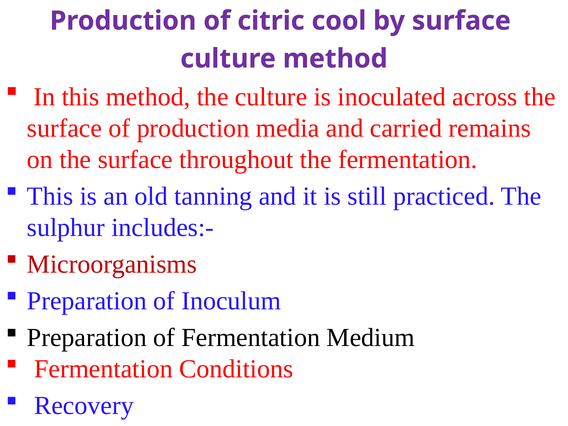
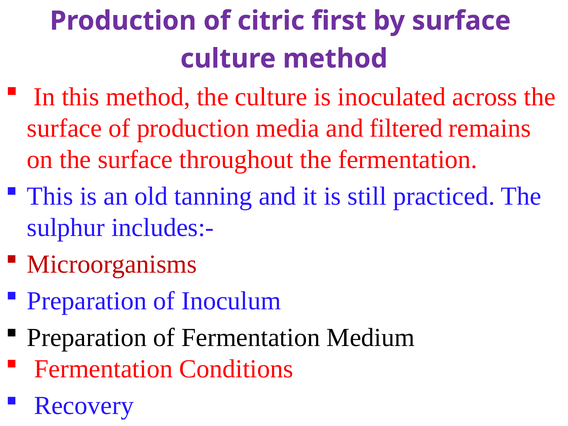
cool: cool -> first
carried: carried -> filtered
